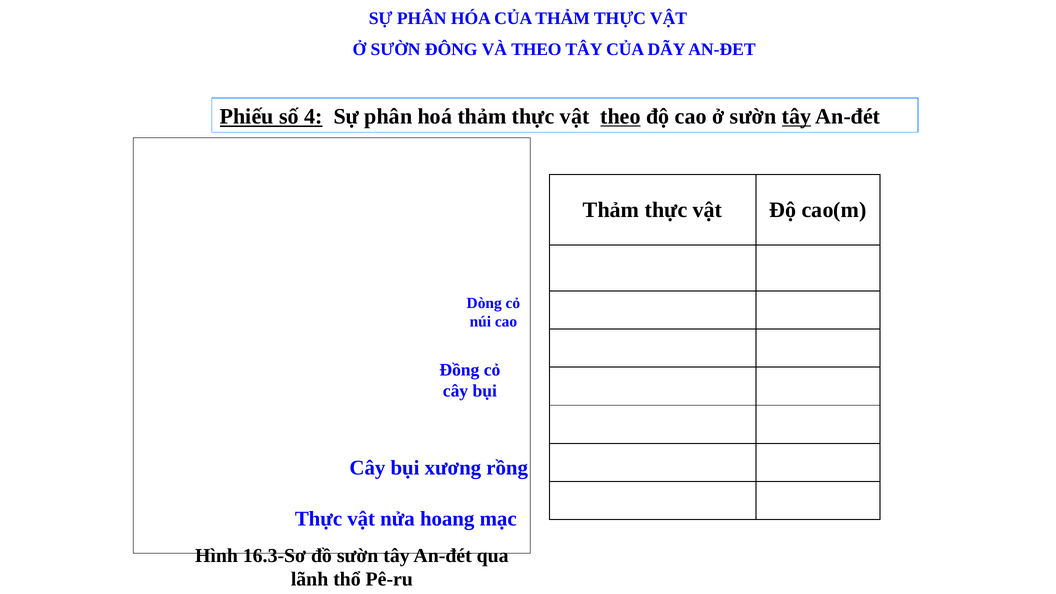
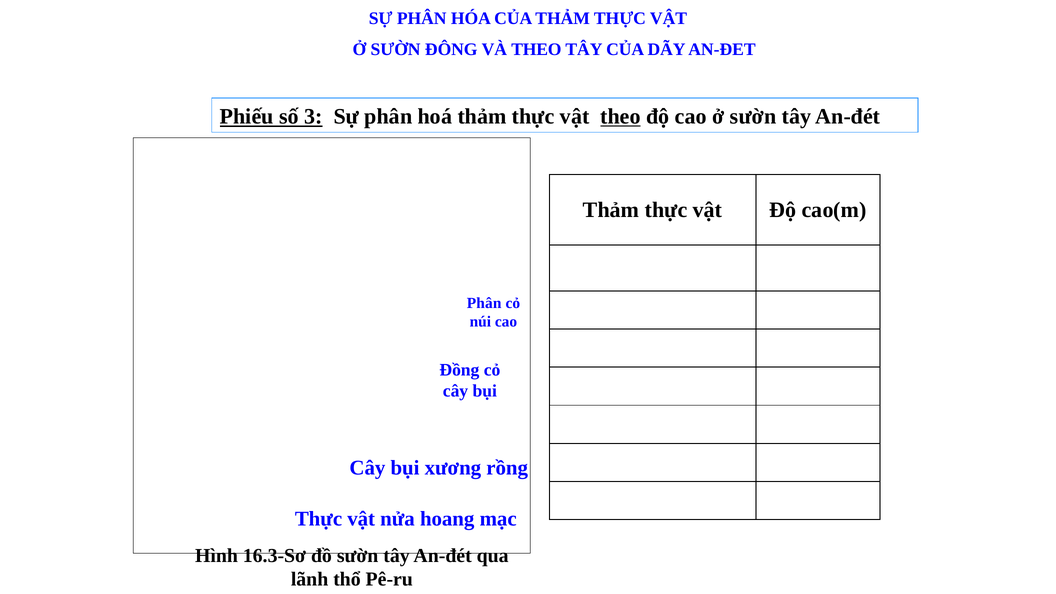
4: 4 -> 3
tây at (796, 117) underline: present -> none
Dòng at (484, 303): Dòng -> Phân
